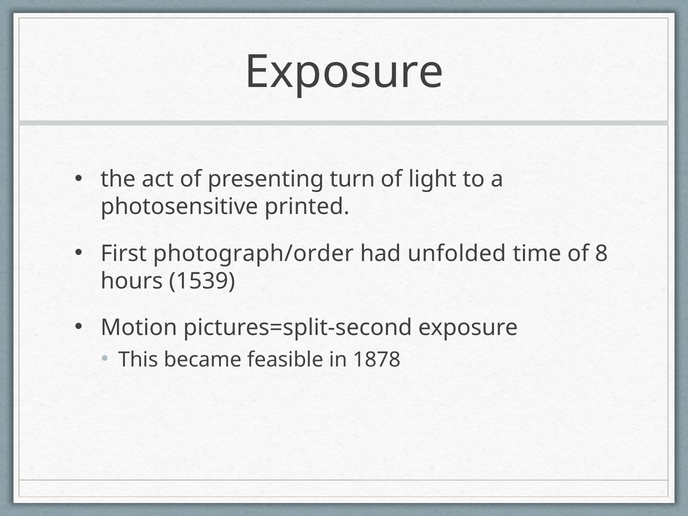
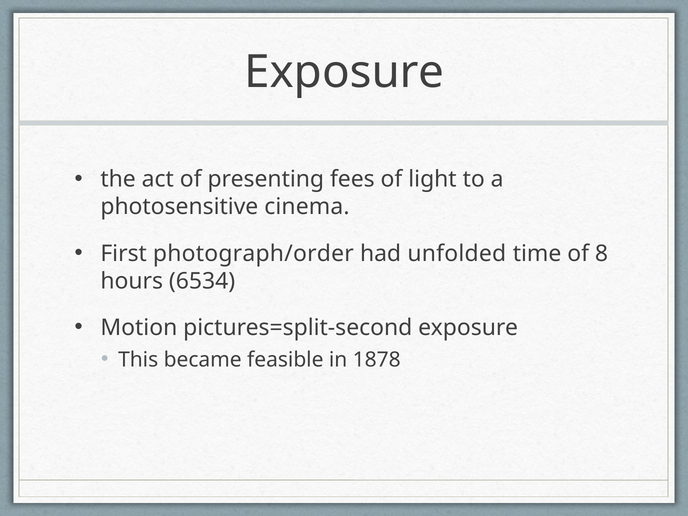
turn: turn -> fees
printed: printed -> cinema
1539: 1539 -> 6534
